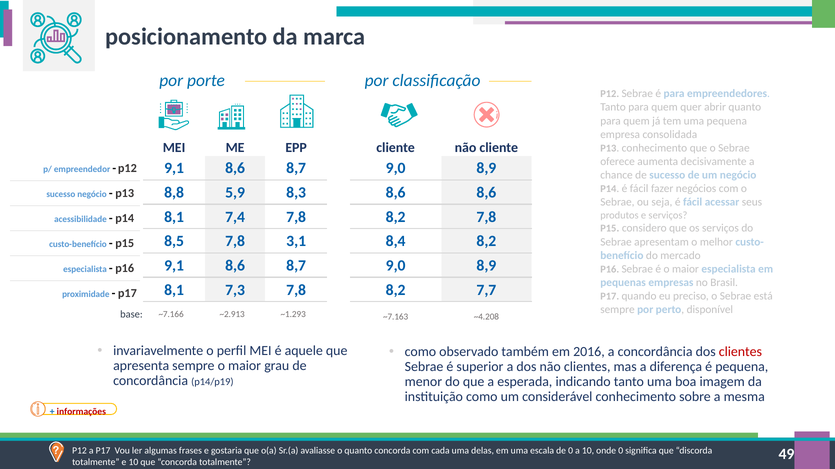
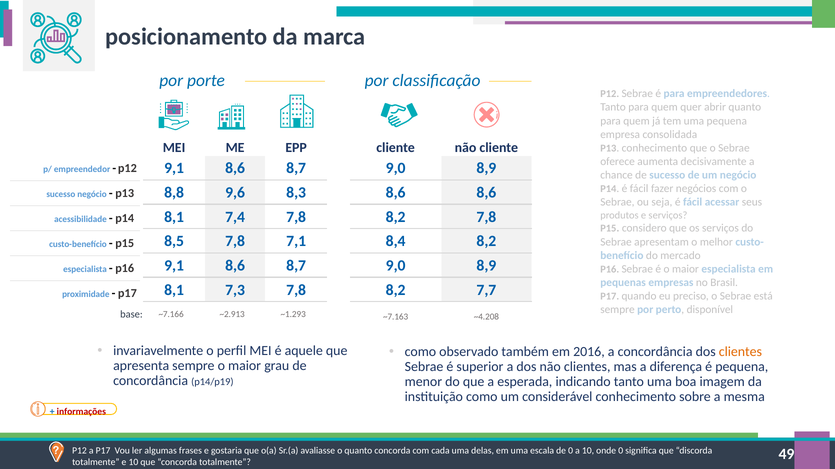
5,9: 5,9 -> 9,6
3,1: 3,1 -> 7,1
clientes at (740, 352) colour: red -> orange
